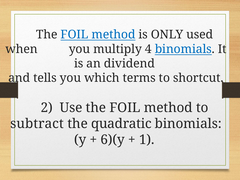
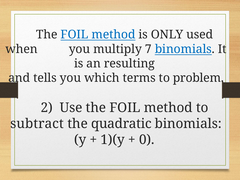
4: 4 -> 7
dividend: dividend -> resulting
shortcut: shortcut -> problem
6)(y: 6)(y -> 1)(y
1: 1 -> 0
